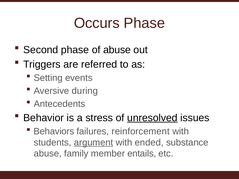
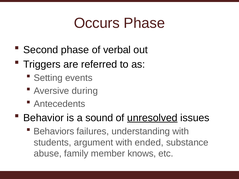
of abuse: abuse -> verbal
stress: stress -> sound
reinforcement: reinforcement -> understanding
argument underline: present -> none
entails: entails -> knows
